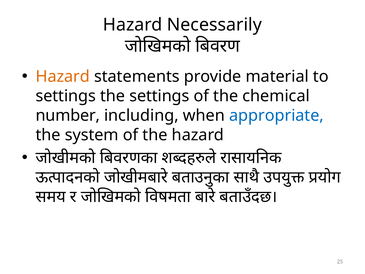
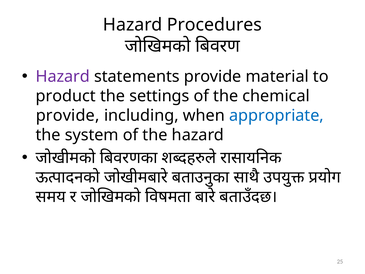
Necessarily: Necessarily -> Procedures
Hazard at (63, 77) colour: orange -> purple
settings at (66, 96): settings -> product
number at (68, 116): number -> provide
